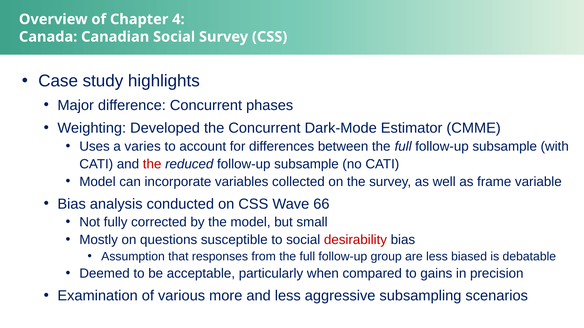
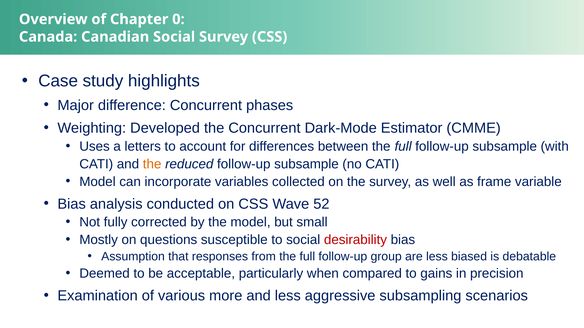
4: 4 -> 0
varies: varies -> letters
the at (152, 164) colour: red -> orange
66: 66 -> 52
